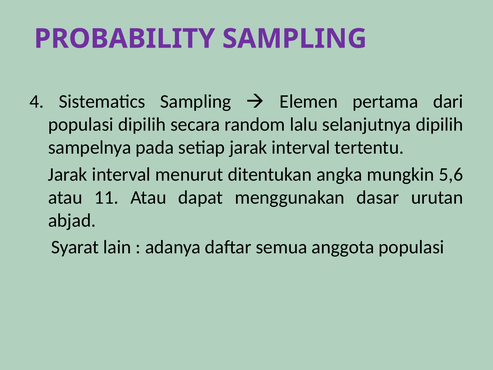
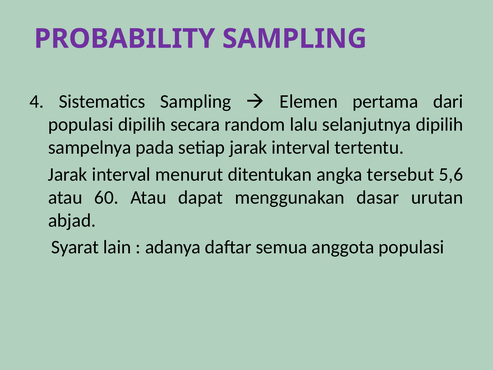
mungkin: mungkin -> tersebut
11: 11 -> 60
